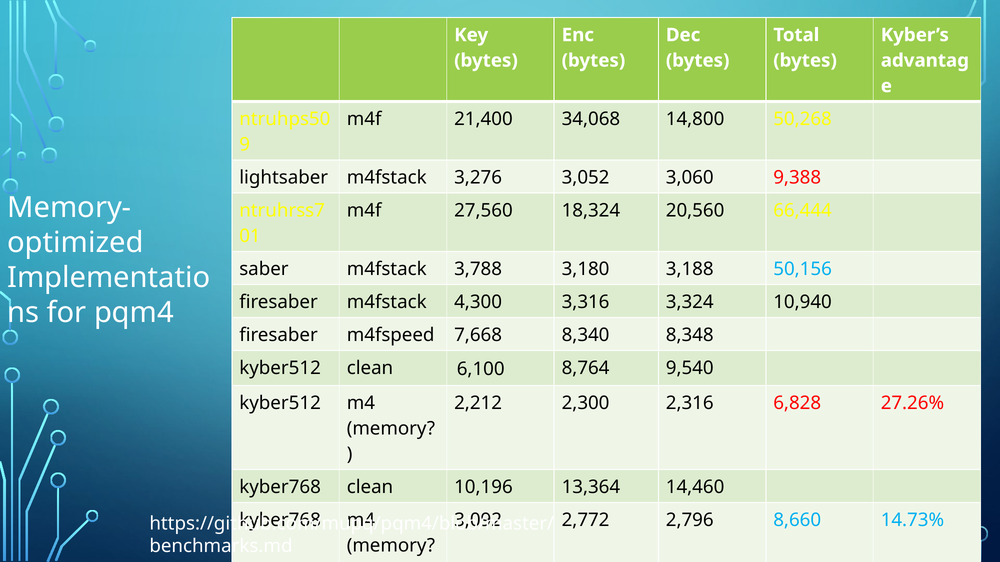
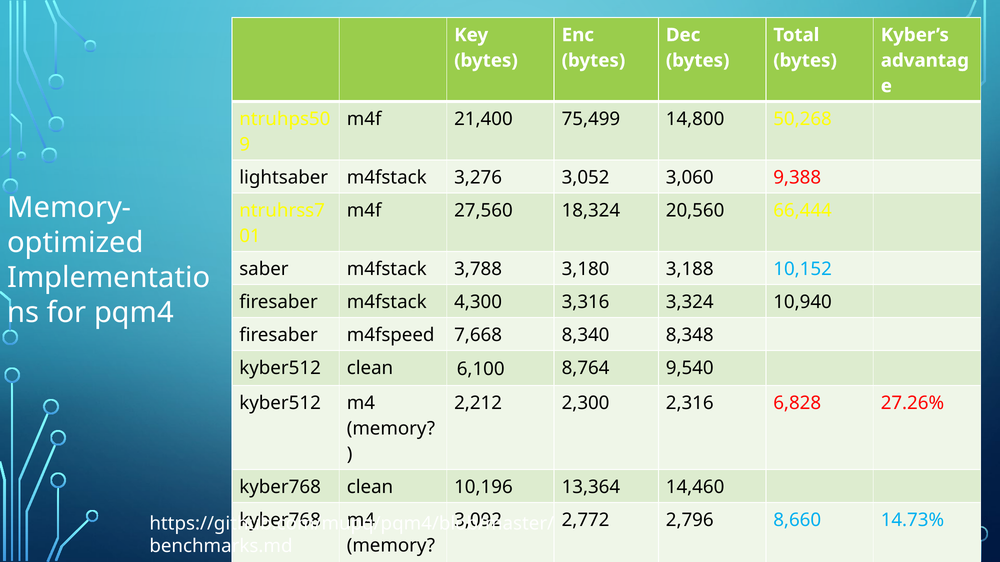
34,068: 34,068 -> 75,499
50,156: 50,156 -> 10,152
